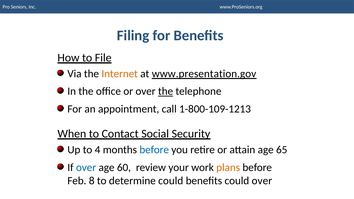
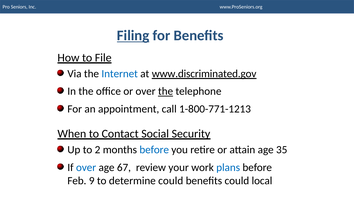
Filing underline: none -> present
Internet colour: orange -> blue
www.presentation.gov: www.presentation.gov -> www.discriminated.gov
1-800-109-1213: 1-800-109-1213 -> 1-800-771-1213
4: 4 -> 2
65: 65 -> 35
60: 60 -> 67
plans colour: orange -> blue
8: 8 -> 9
could over: over -> local
